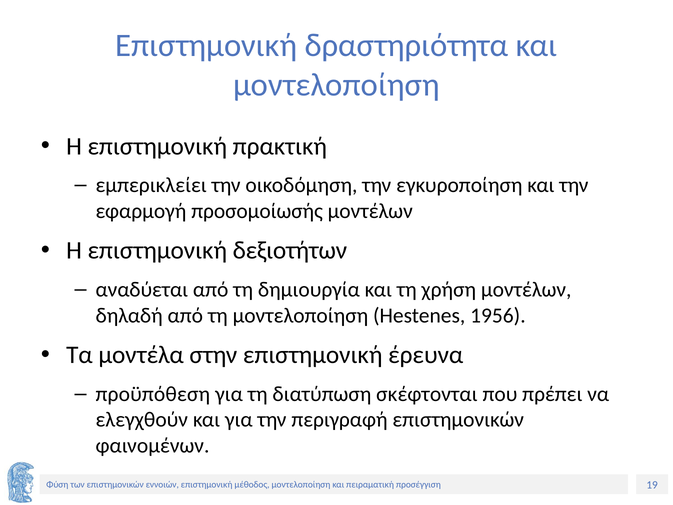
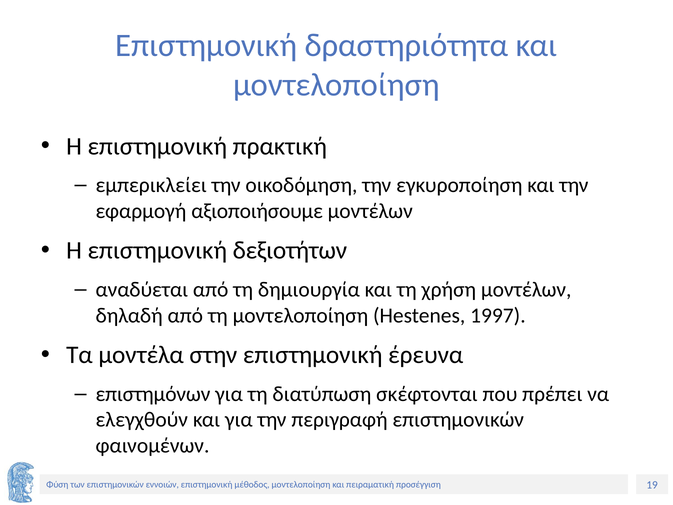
προσομοίωσής: προσομοίωσής -> αξιοποιήσουμε
1956: 1956 -> 1997
προϋπόθεση: προϋπόθεση -> επιστημόνων
